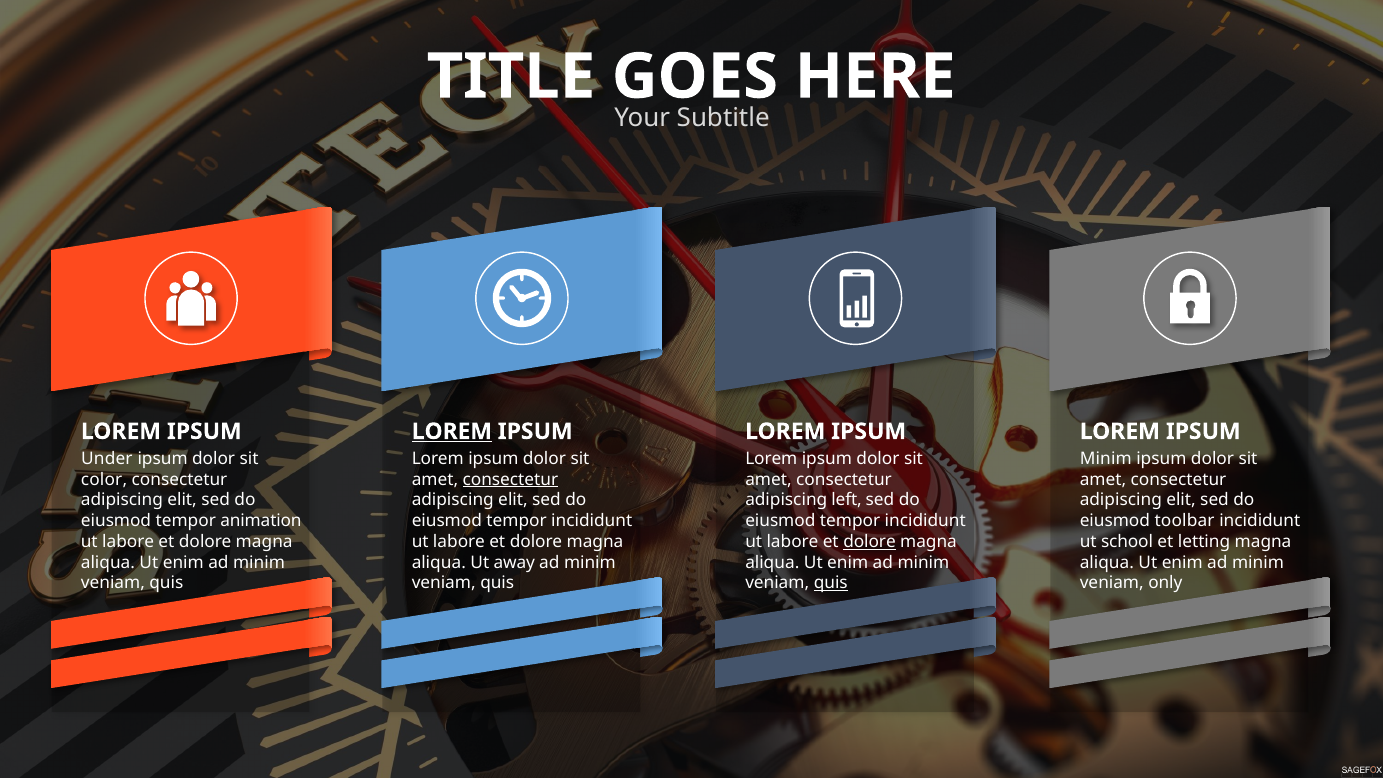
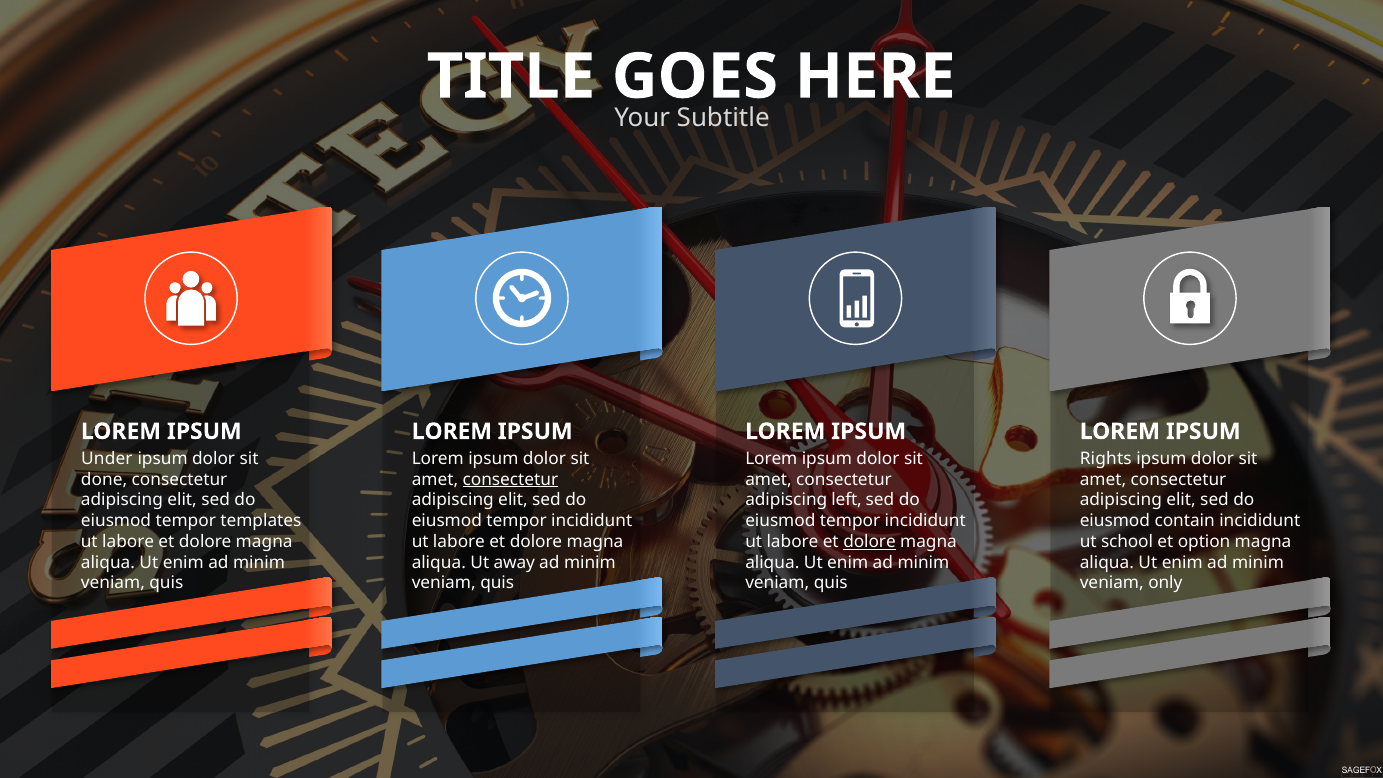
LOREM at (452, 431) underline: present -> none
Minim at (1106, 459): Minim -> Rights
color: color -> done
animation: animation -> templates
toolbar: toolbar -> contain
letting: letting -> option
quis at (831, 583) underline: present -> none
